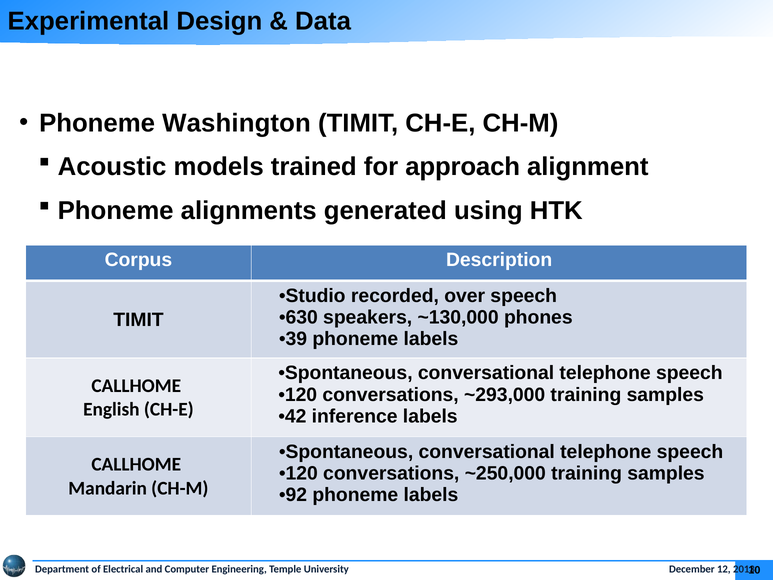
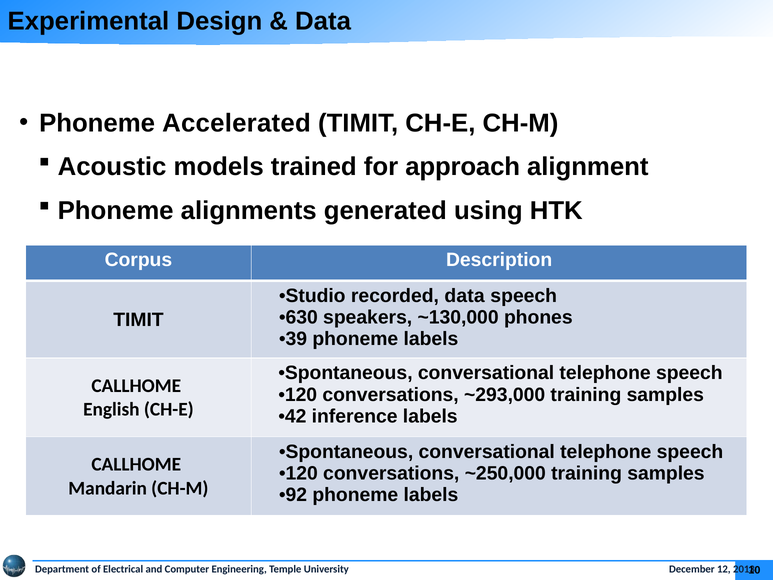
Washington: Washington -> Accelerated
recorded over: over -> data
